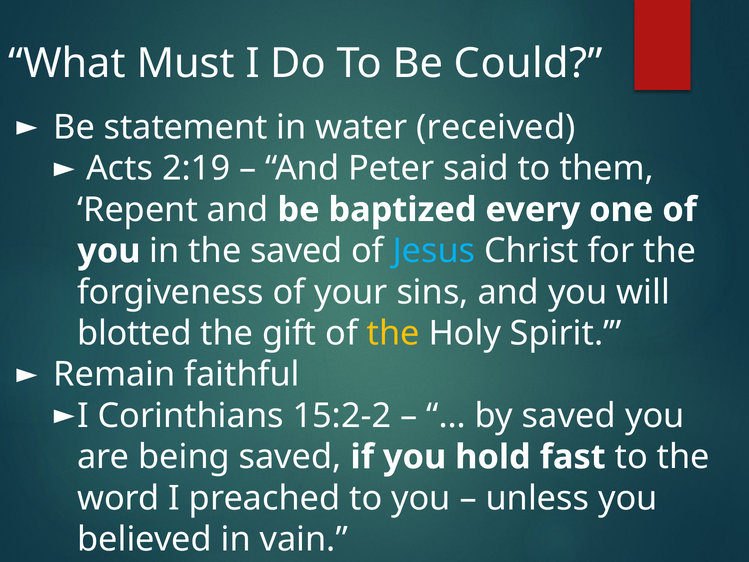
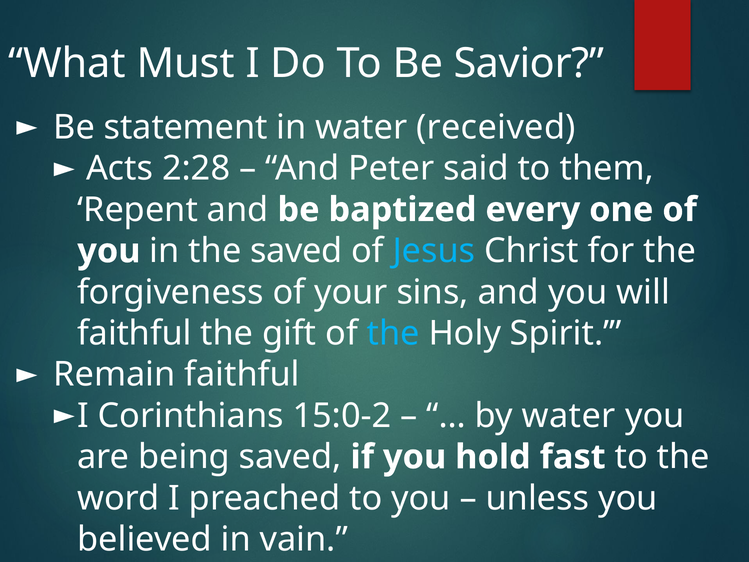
Could: Could -> Savior
2:19: 2:19 -> 2:28
blotted at (134, 333): blotted -> faithful
the at (393, 333) colour: yellow -> light blue
15:2-2: 15:2-2 -> 15:0-2
by saved: saved -> water
